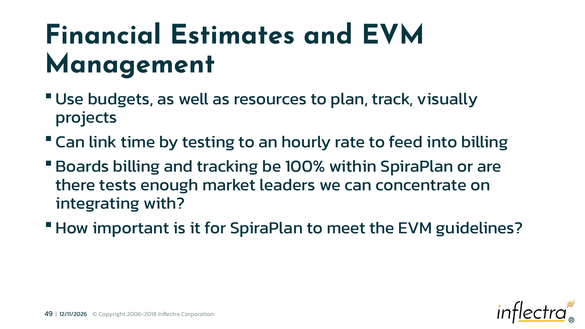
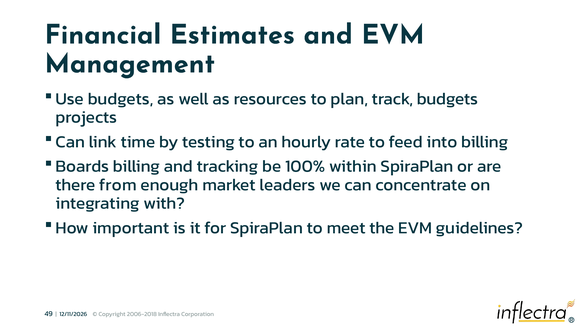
track visually: visually -> budgets
tests: tests -> from
